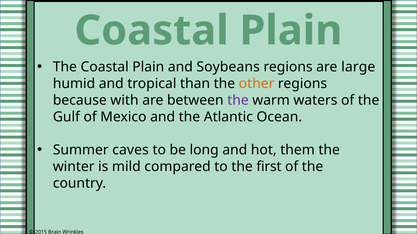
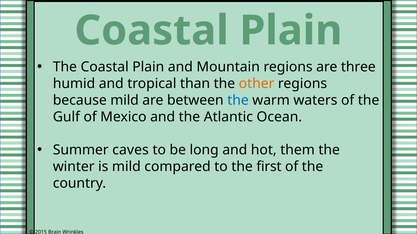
Soybeans: Soybeans -> Mountain
large: large -> three
because with: with -> mild
the at (238, 100) colour: purple -> blue
